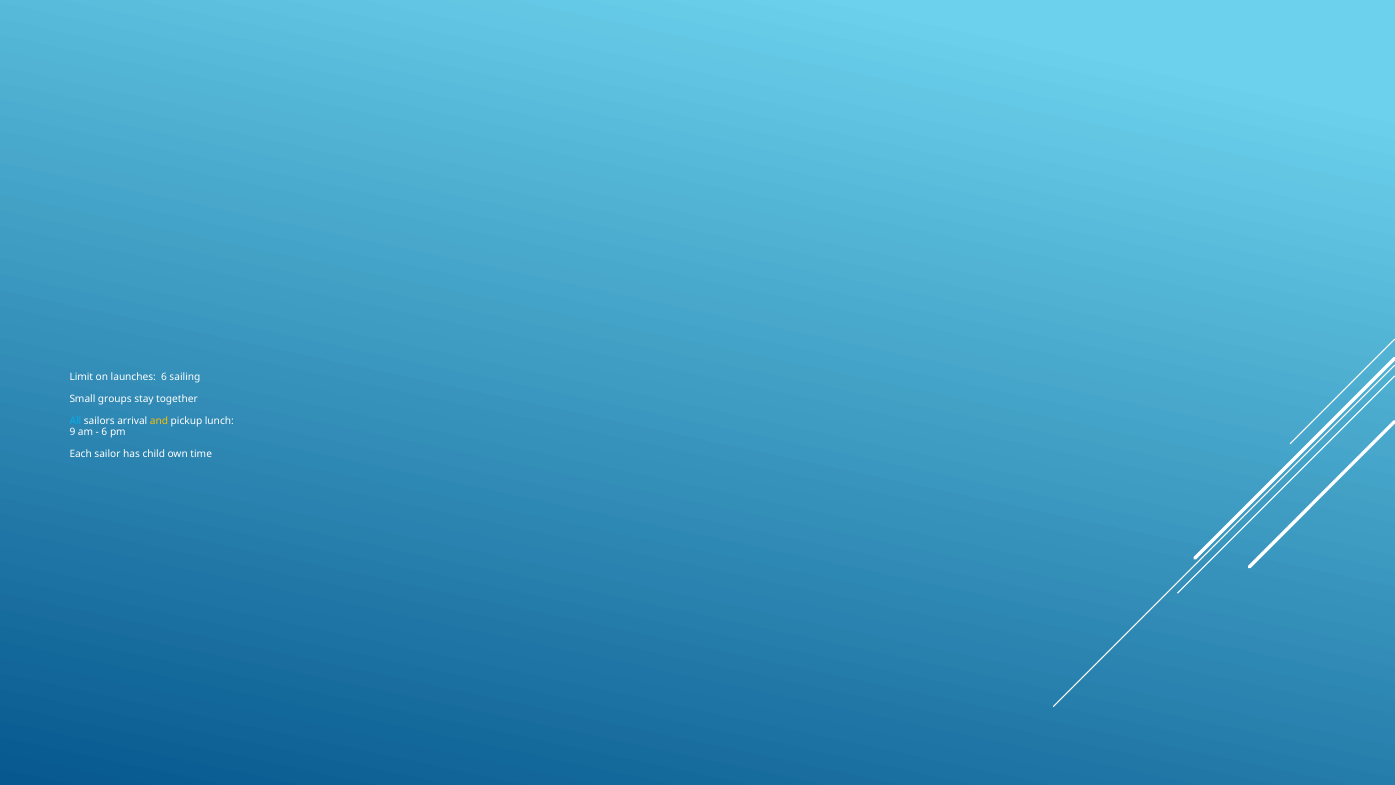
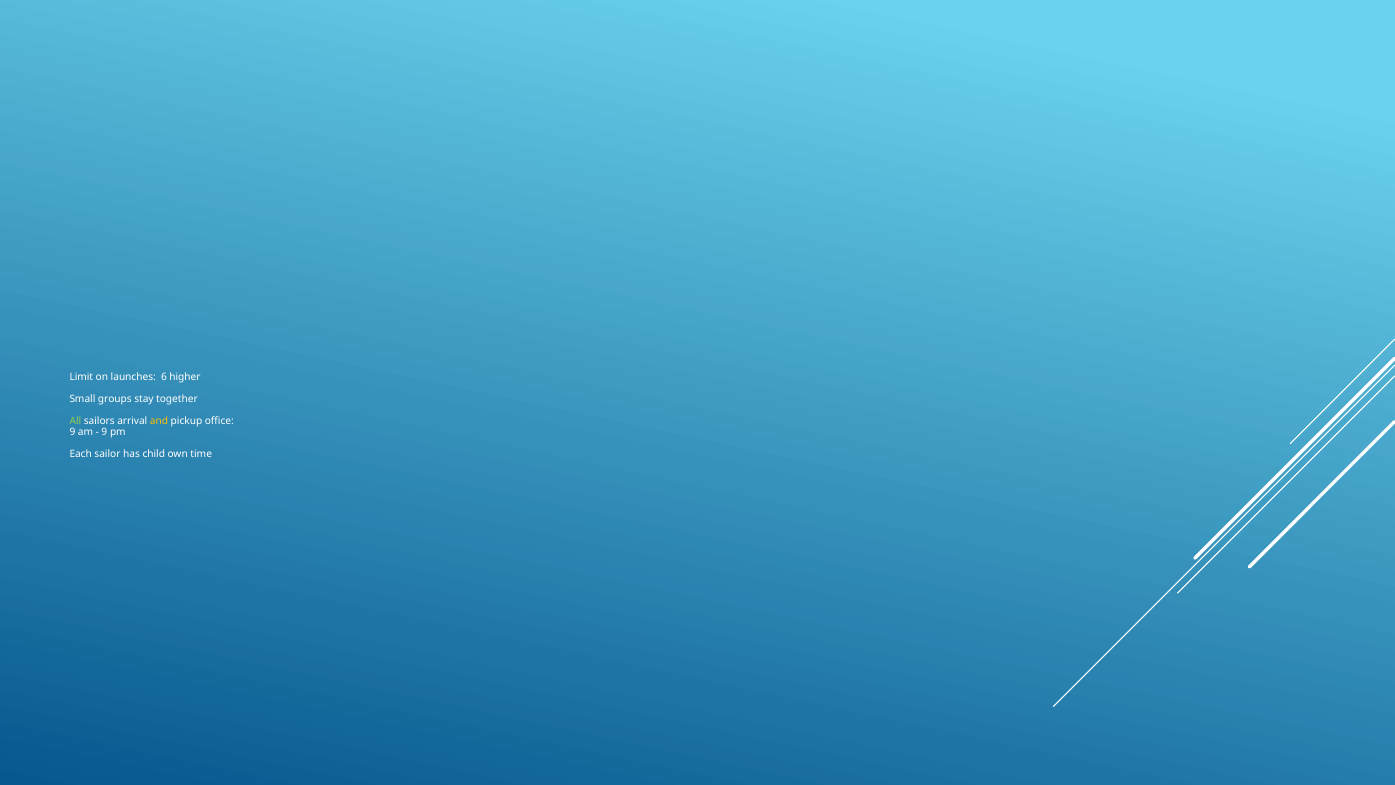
sailing: sailing -> higher
All colour: light blue -> light green
lunch: lunch -> office
6 at (104, 432): 6 -> 9
